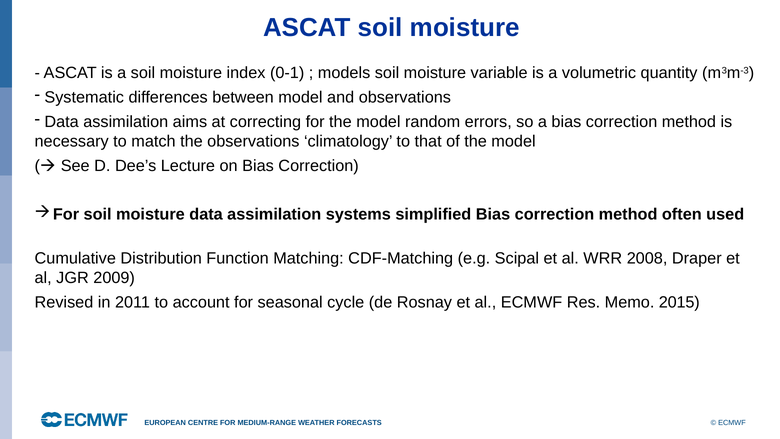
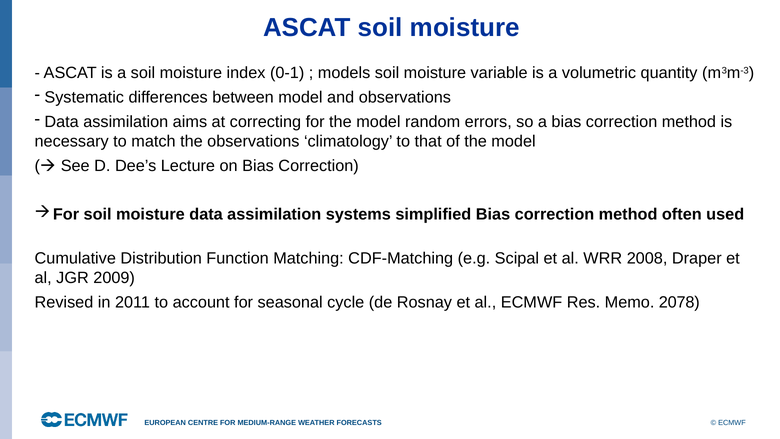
2015: 2015 -> 2078
